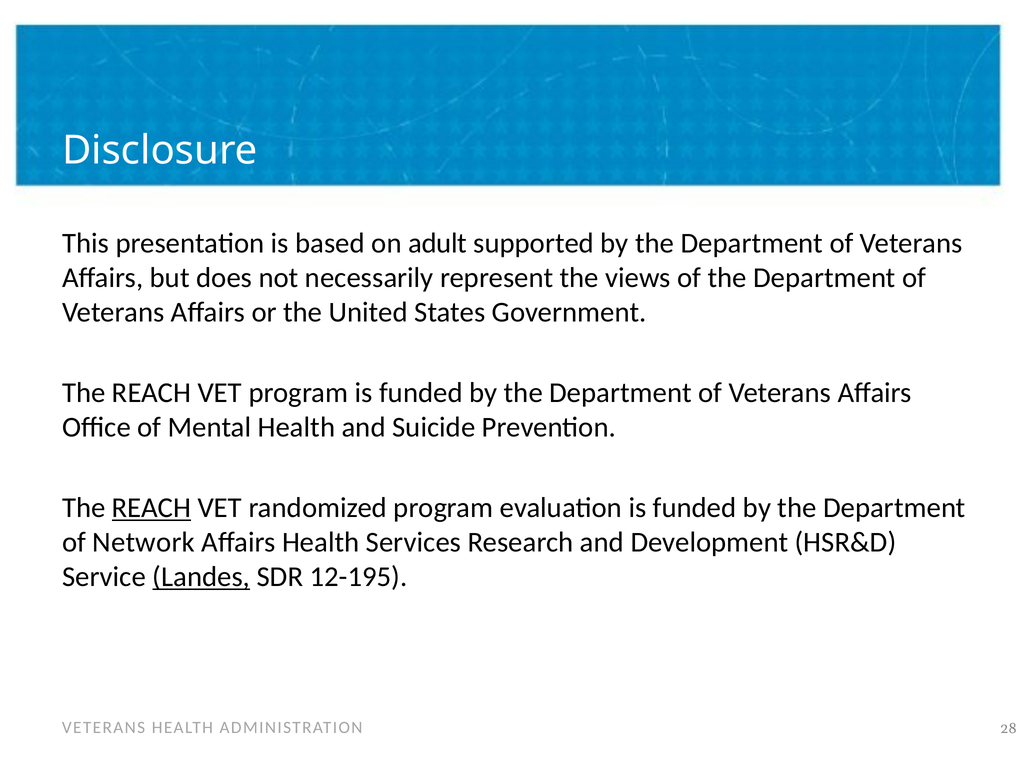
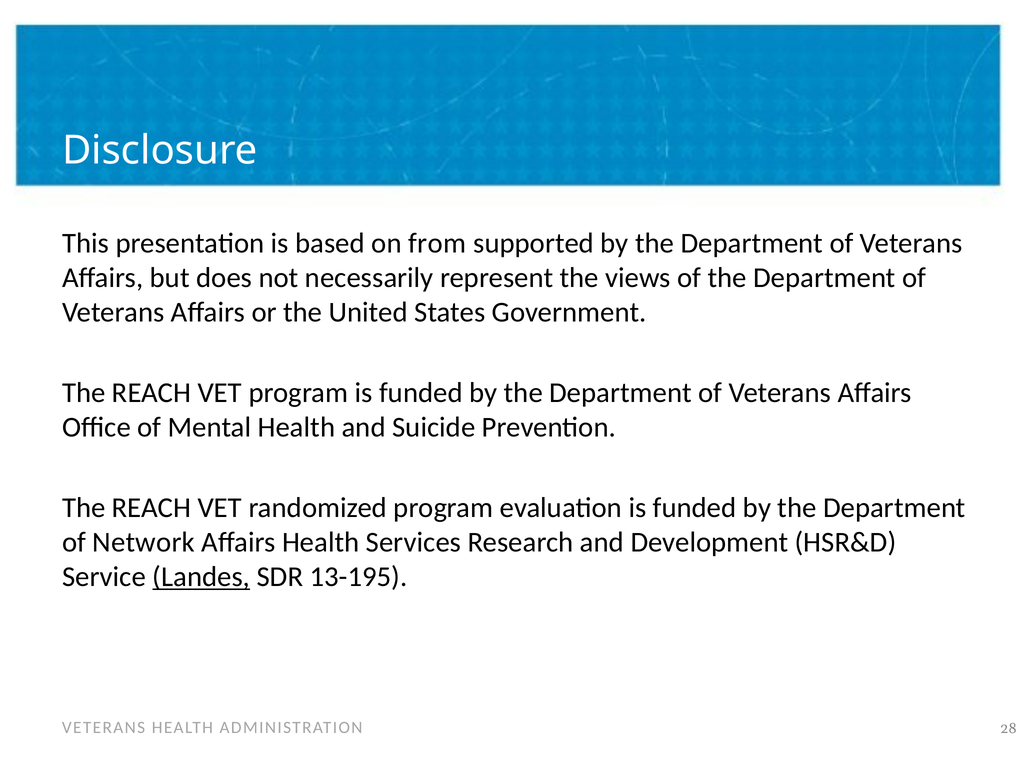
adult: adult -> from
REACH at (152, 508) underline: present -> none
12-195: 12-195 -> 13-195
